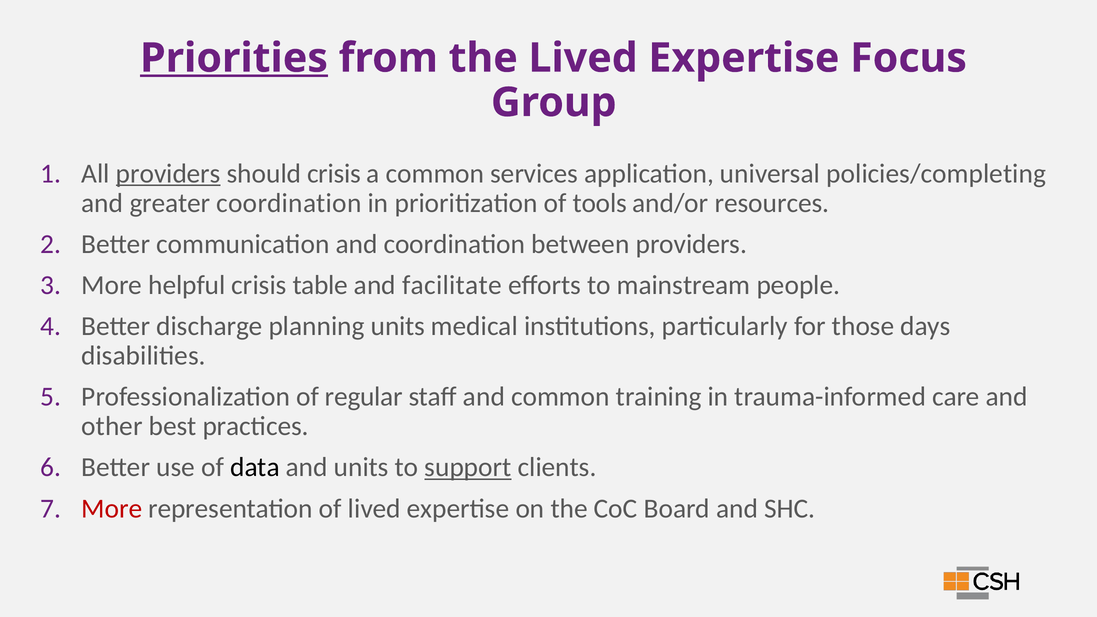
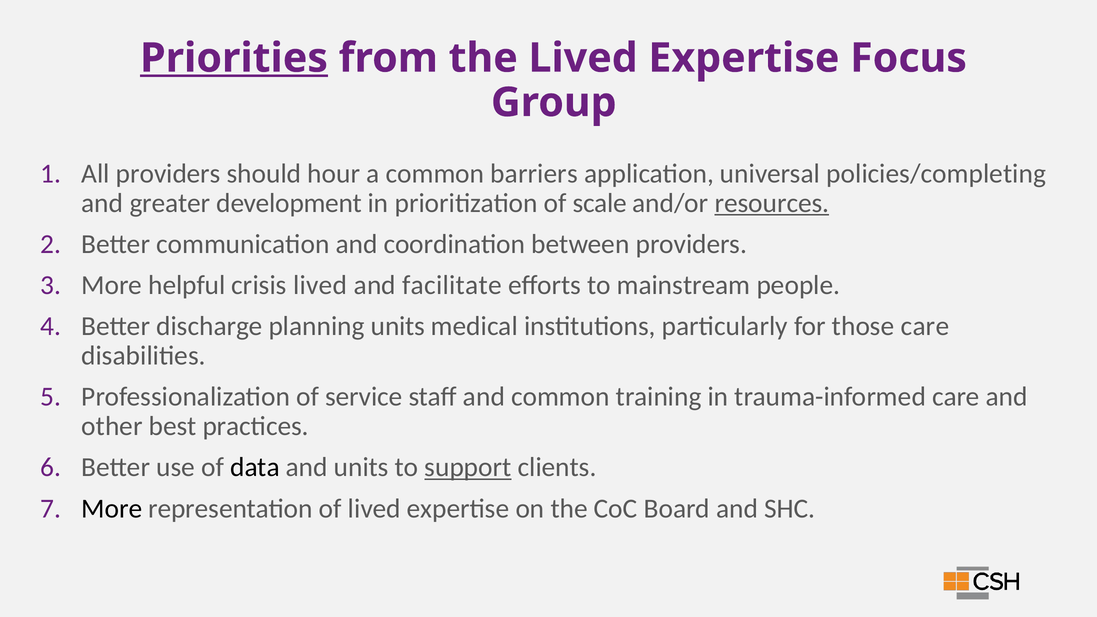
providers at (168, 173) underline: present -> none
should crisis: crisis -> hour
services: services -> barriers
greater coordination: coordination -> development
tools: tools -> scale
resources underline: none -> present
crisis table: table -> lived
those days: days -> care
regular: regular -> service
More at (112, 509) colour: red -> black
